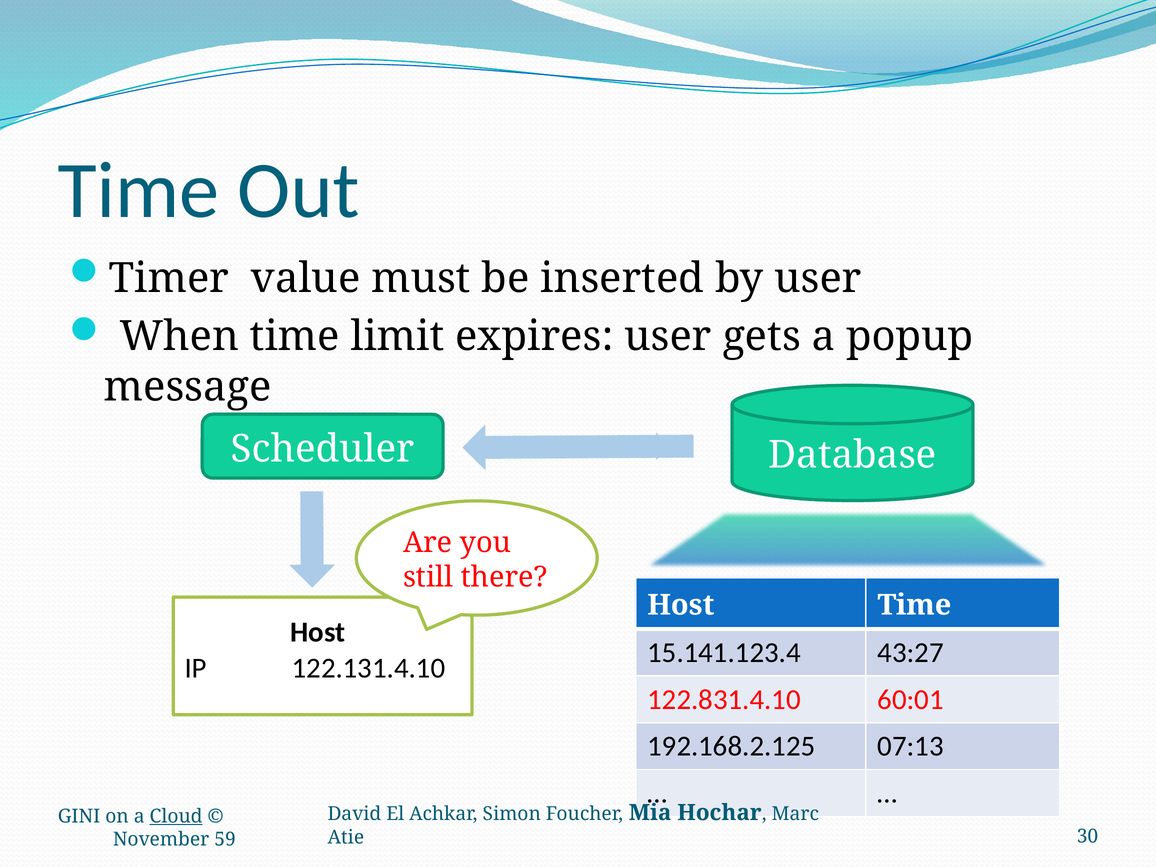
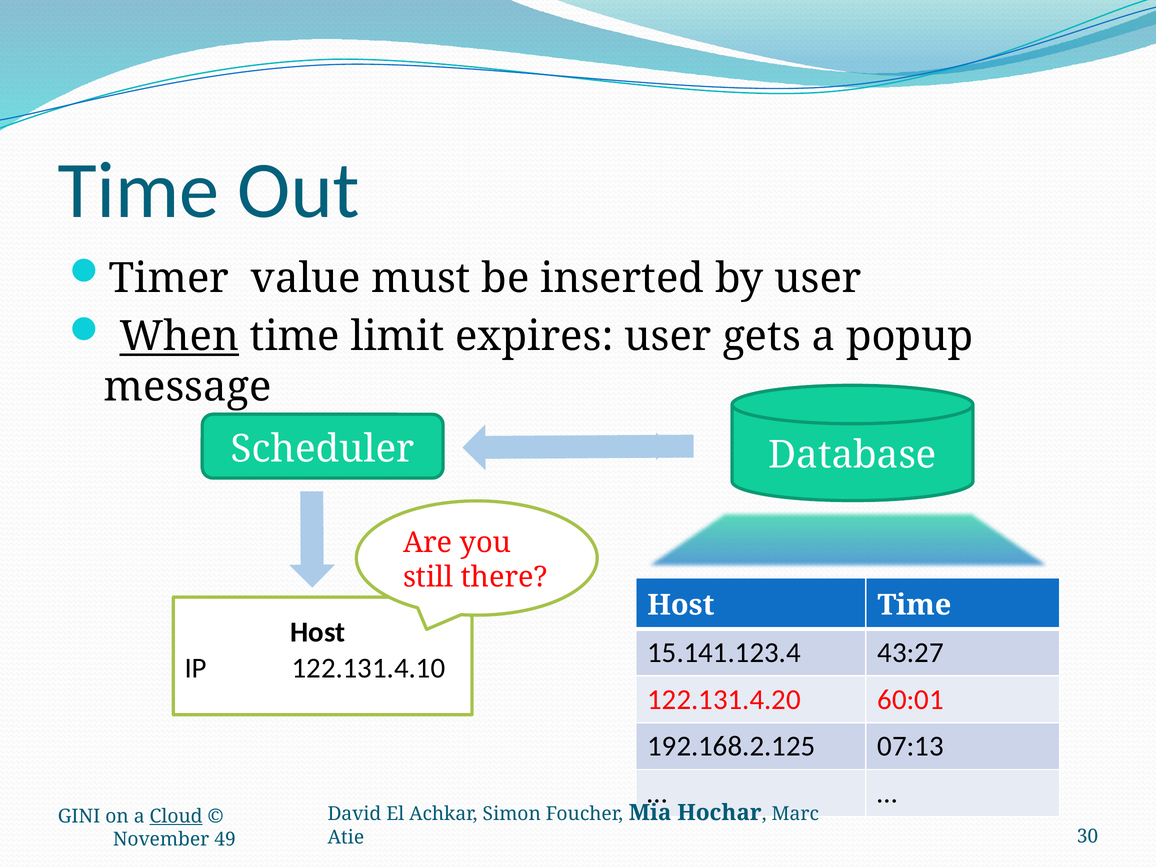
When underline: none -> present
122.831.4.10: 122.831.4.10 -> 122.131.4.20
59: 59 -> 49
